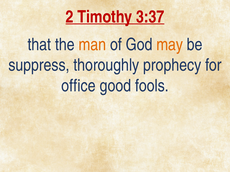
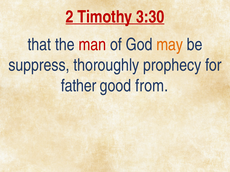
3:37: 3:37 -> 3:30
man colour: orange -> red
office: office -> father
fools: fools -> from
